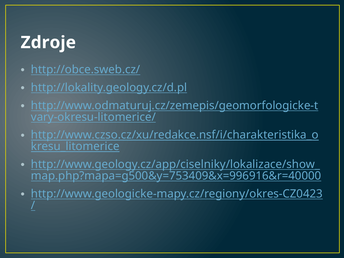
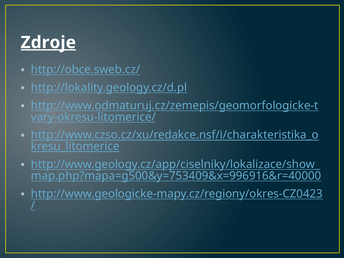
Zdroje underline: none -> present
